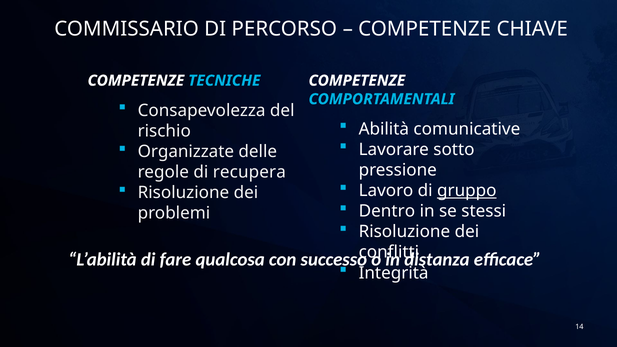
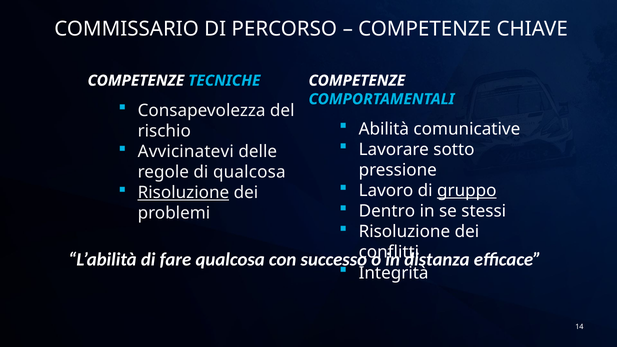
Organizzate: Organizzate -> Avvicinatevi
di recupera: recupera -> qualcosa
Risoluzione at (183, 193) underline: none -> present
